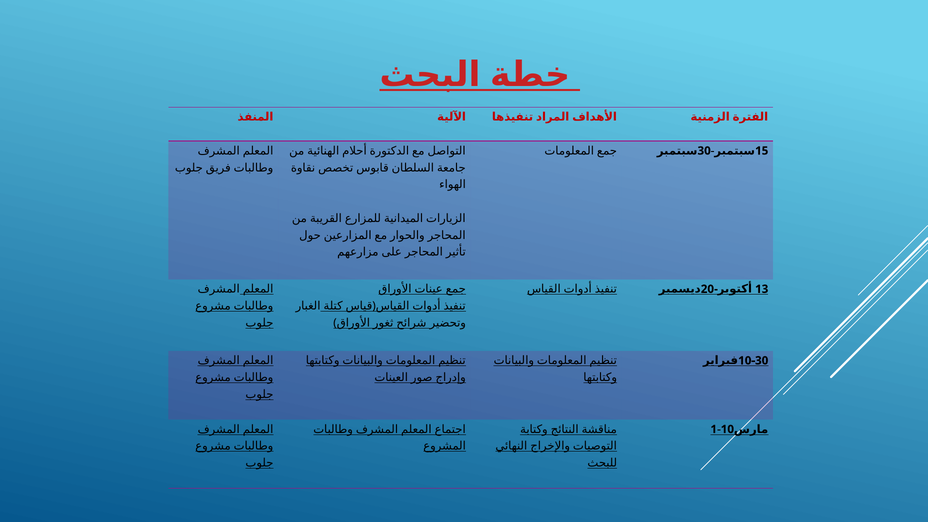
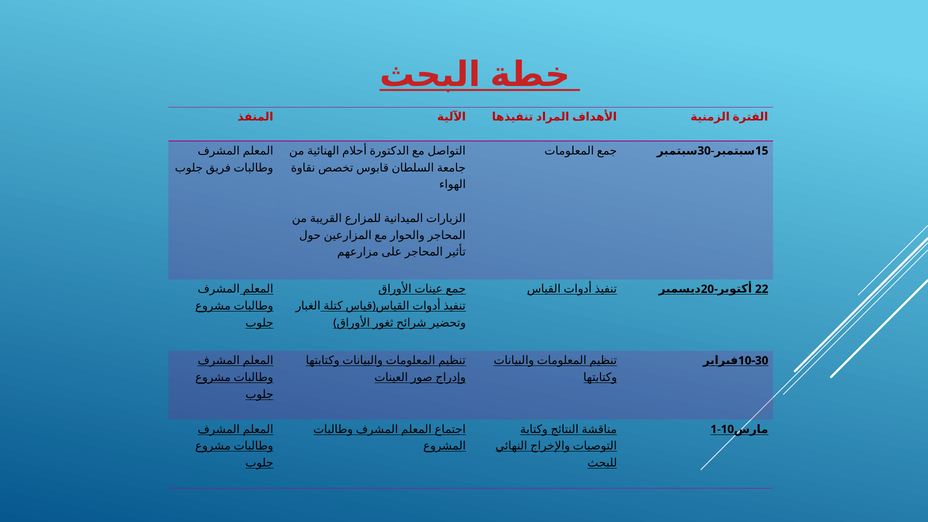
13: 13 -> 22
